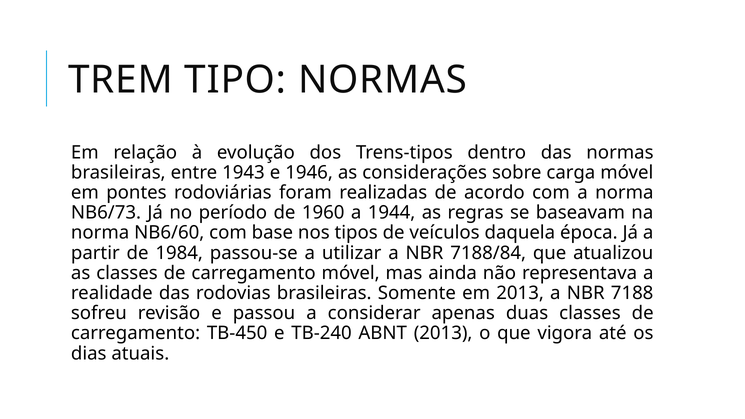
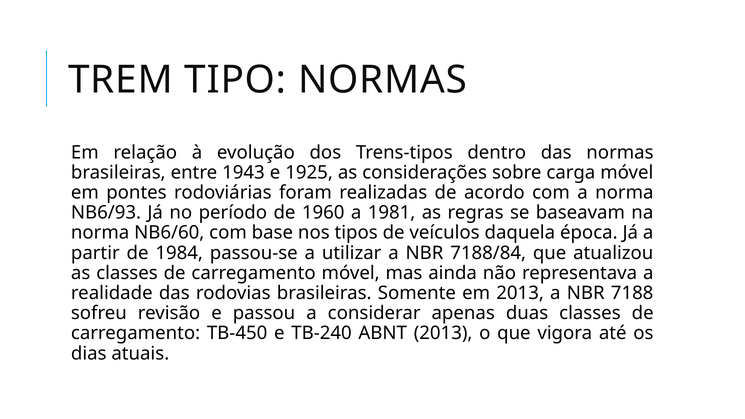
1946: 1946 -> 1925
NB6/73: NB6/73 -> NB6/93
1944: 1944 -> 1981
